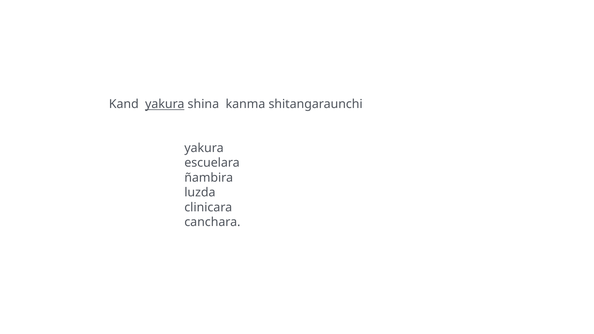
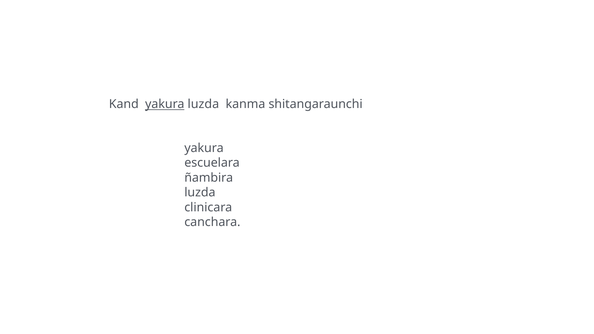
yakura shina: shina -> luzda
